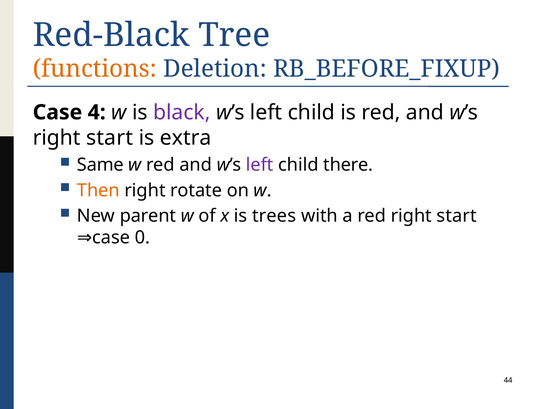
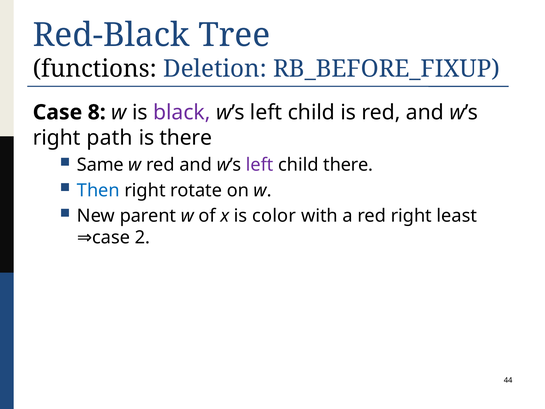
functions colour: orange -> black
4: 4 -> 8
start at (110, 138): start -> path
is extra: extra -> there
Then colour: orange -> blue
trees: trees -> color
red right start: start -> least
0: 0 -> 2
